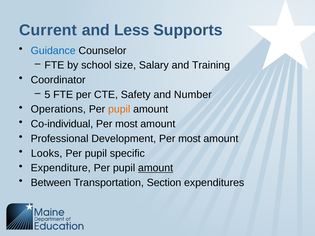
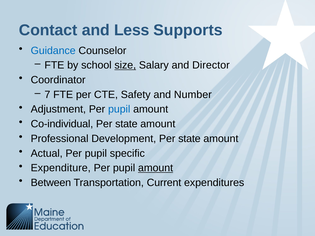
Current: Current -> Contact
size underline: none -> present
Training: Training -> Director
5: 5 -> 7
Operations: Operations -> Adjustment
pupil at (119, 109) colour: orange -> blue
most at (126, 124): most -> state
Development Per most: most -> state
Looks: Looks -> Actual
Section: Section -> Current
